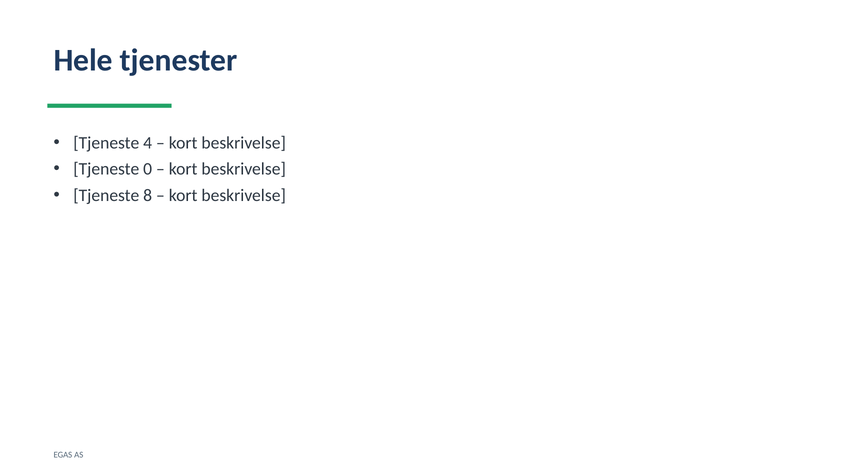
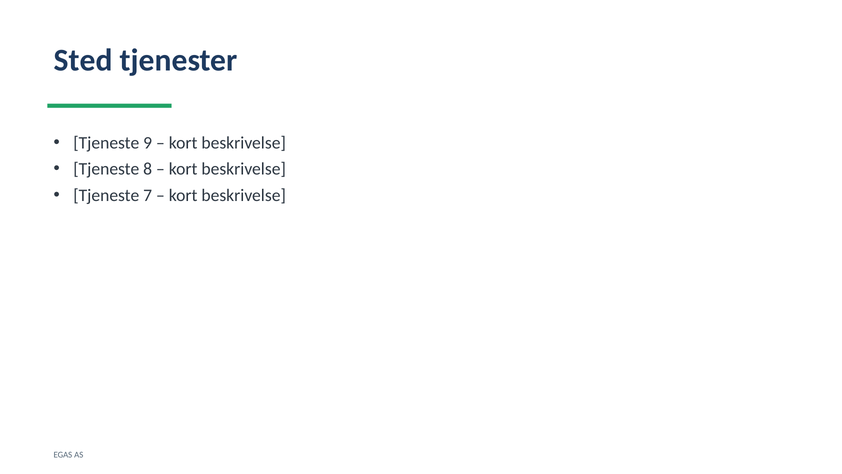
Hele: Hele -> Sted
4: 4 -> 9
0: 0 -> 8
8: 8 -> 7
